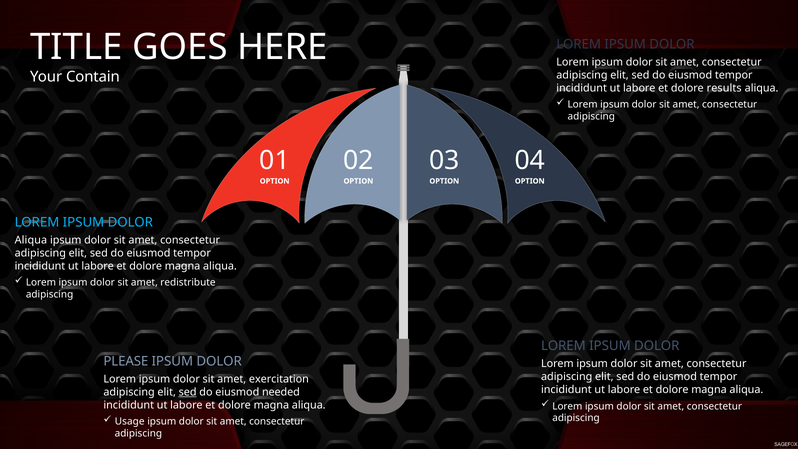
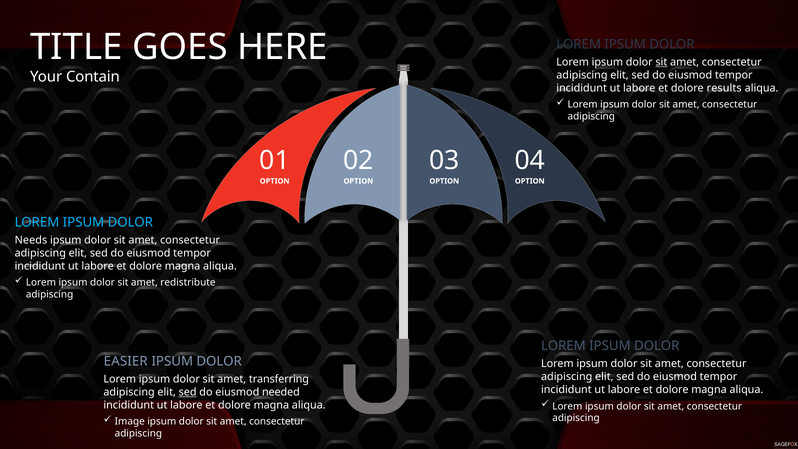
sit at (661, 62) underline: none -> present
Aliqua at (31, 240): Aliqua -> Needs
PLEASE: PLEASE -> EASIER
exercitation: exercitation -> transferring
Usage: Usage -> Image
